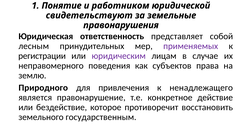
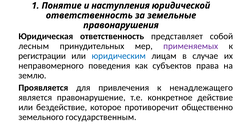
работником: работником -> наступления
свидетельствуют at (89, 15): свидетельствуют -> ответственность
юридическим colour: purple -> blue
Природного: Природного -> Проявляется
восстановить: восстановить -> общественно
